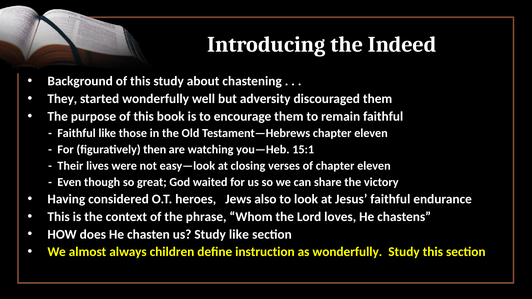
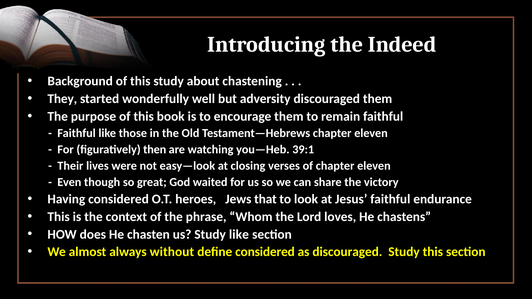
15:1: 15:1 -> 39:1
also: also -> that
children: children -> without
define instruction: instruction -> considered
as wonderfully: wonderfully -> discouraged
